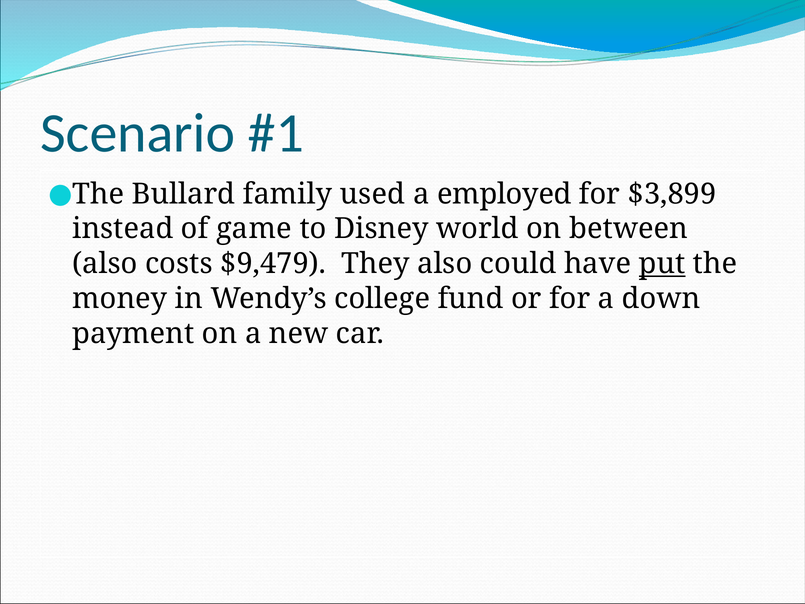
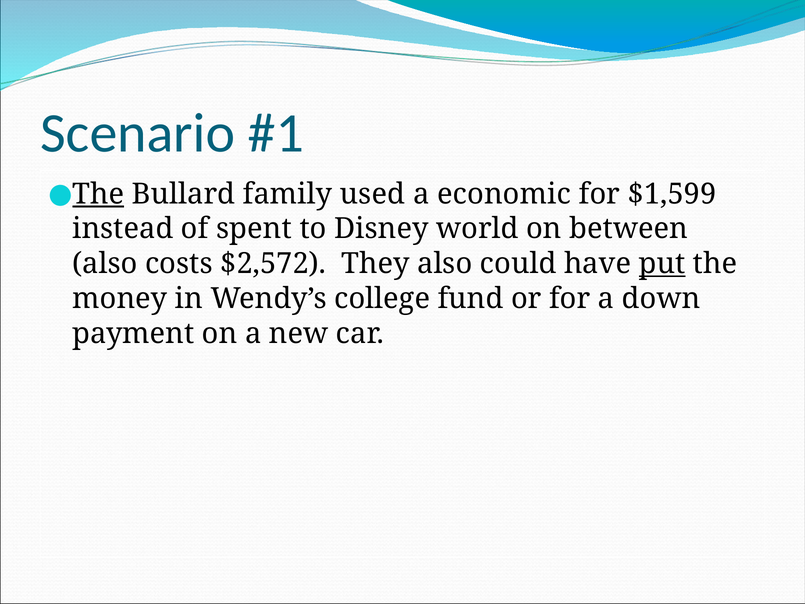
The at (98, 194) underline: none -> present
employed: employed -> economic
$3,899: $3,899 -> $1,599
game: game -> spent
$9,479: $9,479 -> $2,572
